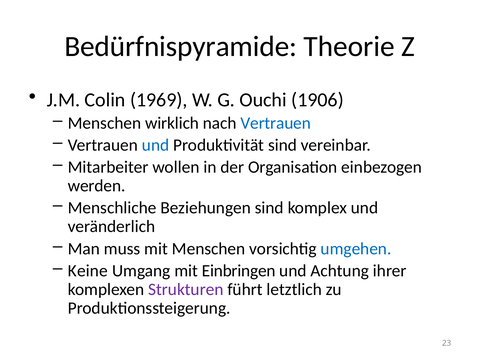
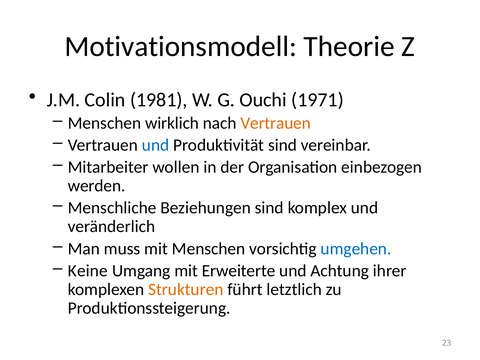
Bedürfnispyramide: Bedürfnispyramide -> Motivationsmodell
1969: 1969 -> 1981
1906: 1906 -> 1971
Vertrauen at (276, 123) colour: blue -> orange
Einbringen: Einbringen -> Erweiterte
Strukturen colour: purple -> orange
